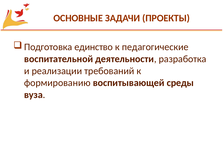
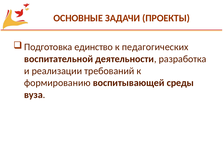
педагогические: педагогические -> педагогических
